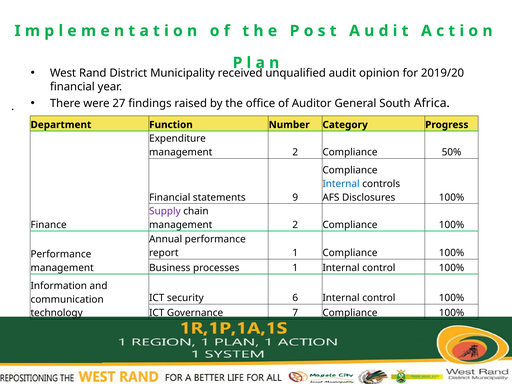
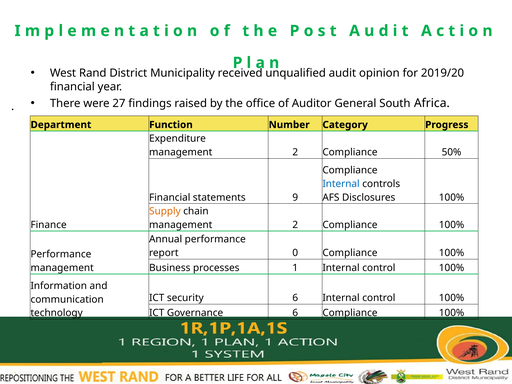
Supply colour: purple -> orange
report 1: 1 -> 0
Governance 7: 7 -> 6
